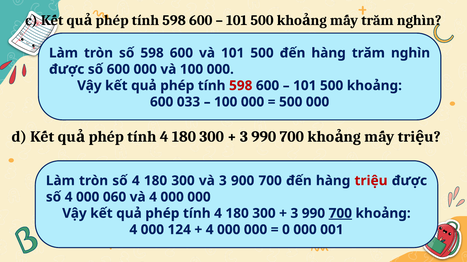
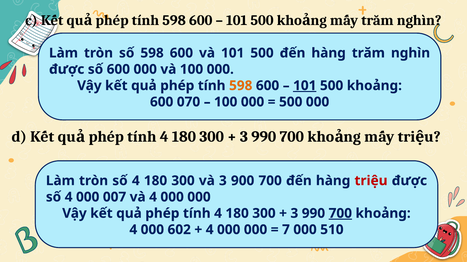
598 at (241, 86) colour: red -> orange
101 at (305, 86) underline: none -> present
033: 033 -> 070
060: 060 -> 007
124: 124 -> 602
0: 0 -> 7
001: 001 -> 510
